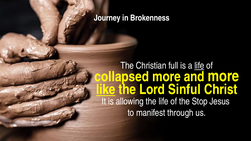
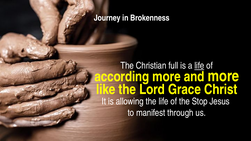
collapsed: collapsed -> according
like underline: present -> none
Sinful: Sinful -> Grace
